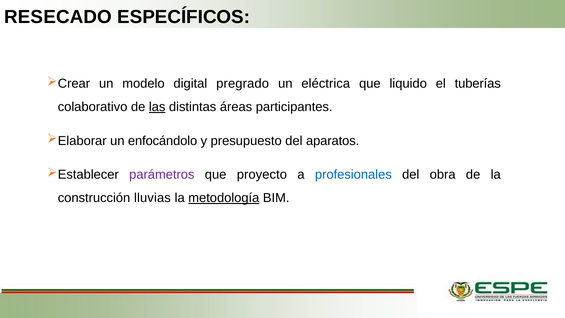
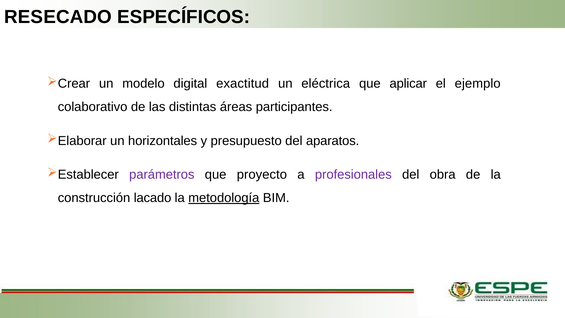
pregrado: pregrado -> exactitud
liquido: liquido -> aplicar
tuberías: tuberías -> ejemplo
las underline: present -> none
enfocándolo: enfocándolo -> horizontales
profesionales colour: blue -> purple
lluvias: lluvias -> lacado
